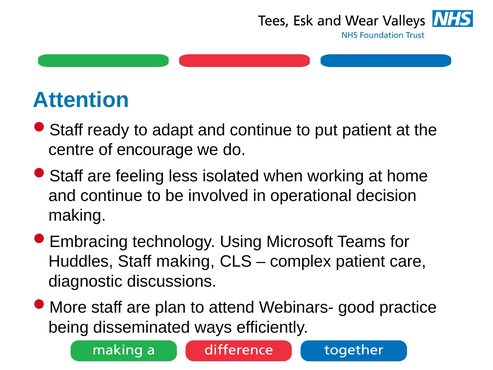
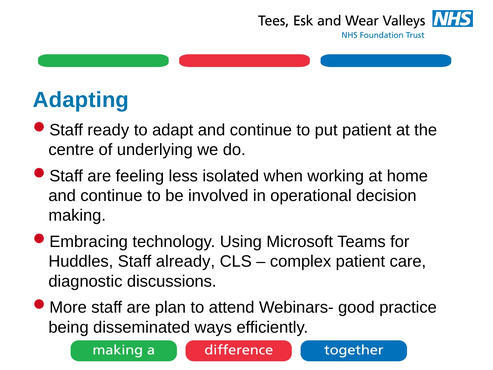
Attention: Attention -> Adapting
encourage: encourage -> underlying
Staff making: making -> already
